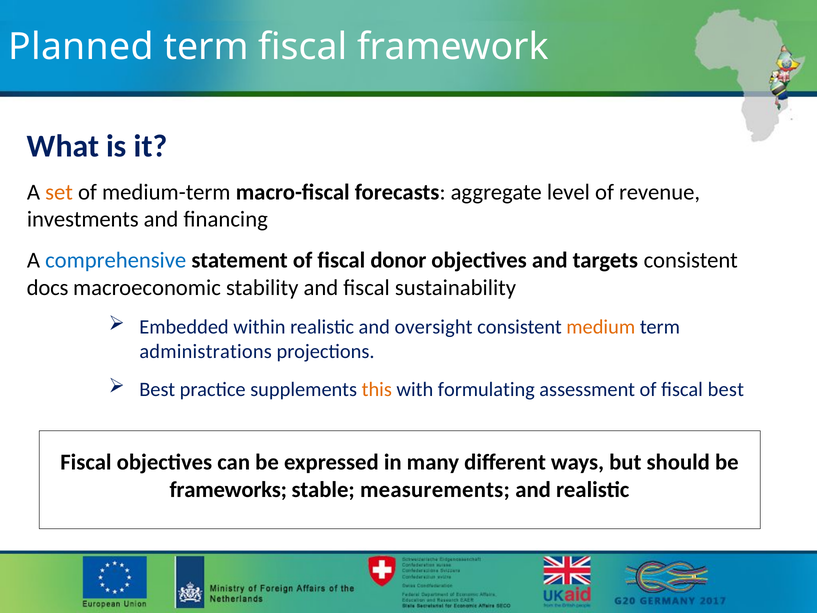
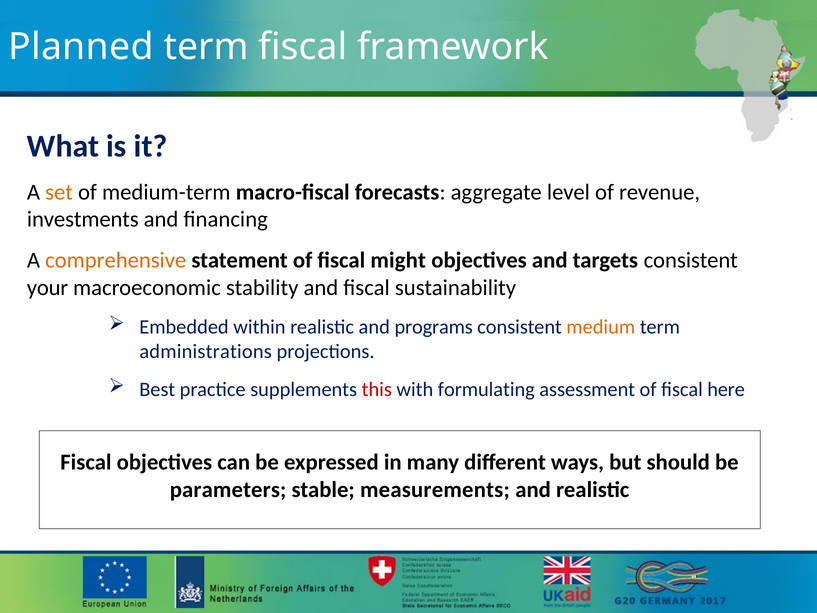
comprehensive colour: blue -> orange
donor: donor -> might
docs: docs -> your
oversight: oversight -> programs
this colour: orange -> red
fiscal best: best -> here
frameworks: frameworks -> parameters
